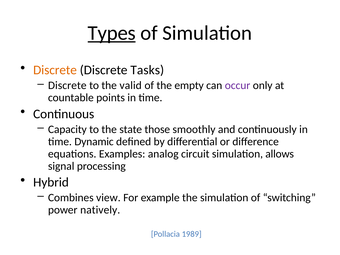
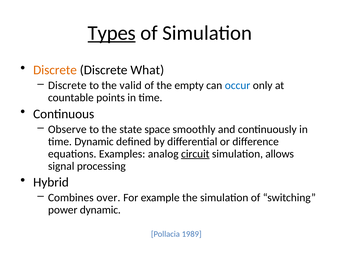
Tasks: Tasks -> What
occur colour: purple -> blue
Capacity: Capacity -> Observe
those: those -> space
circuit underline: none -> present
view: view -> over
power natively: natively -> dynamic
